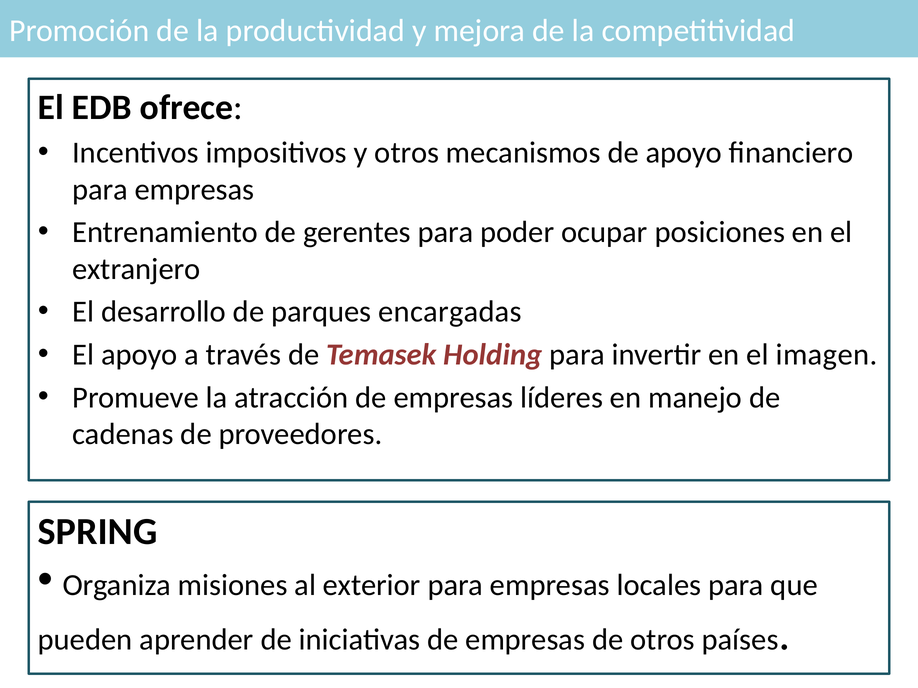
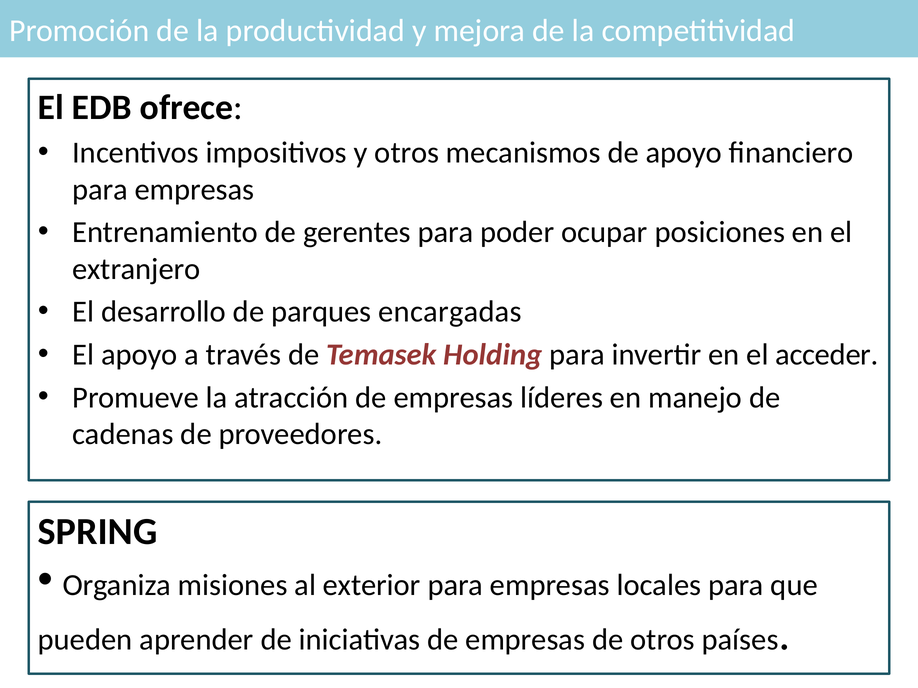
imagen: imagen -> acceder
